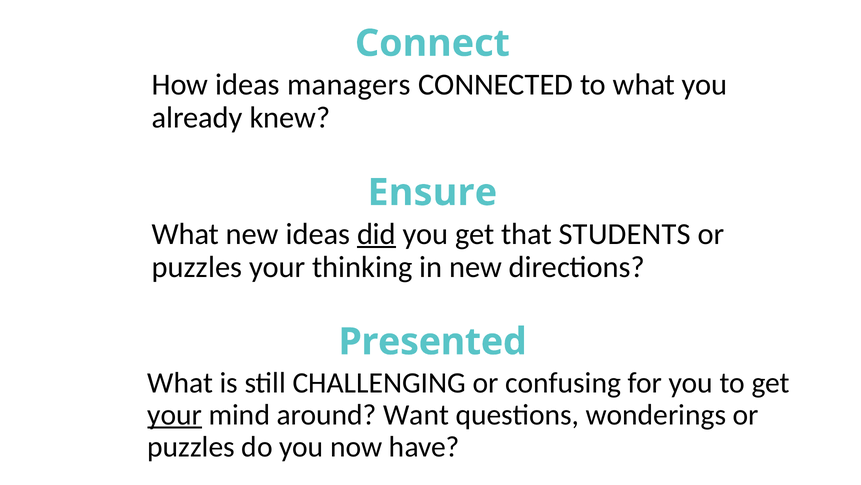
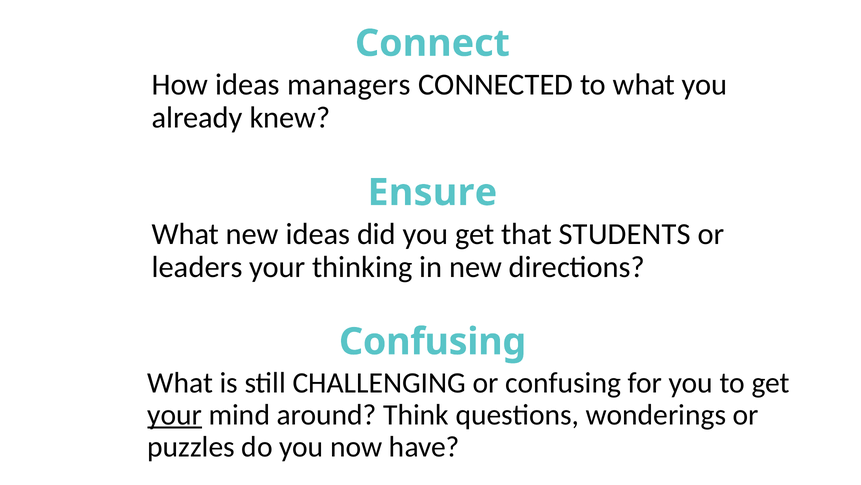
did underline: present -> none
puzzles at (197, 267): puzzles -> leaders
Presented at (433, 341): Presented -> Confusing
Want: Want -> Think
